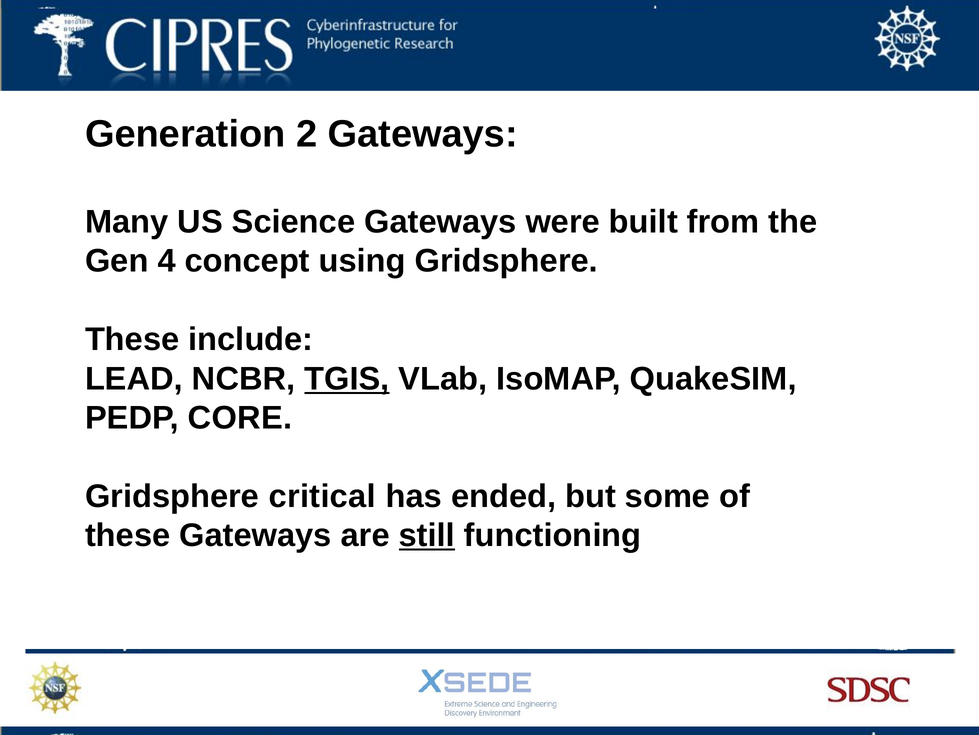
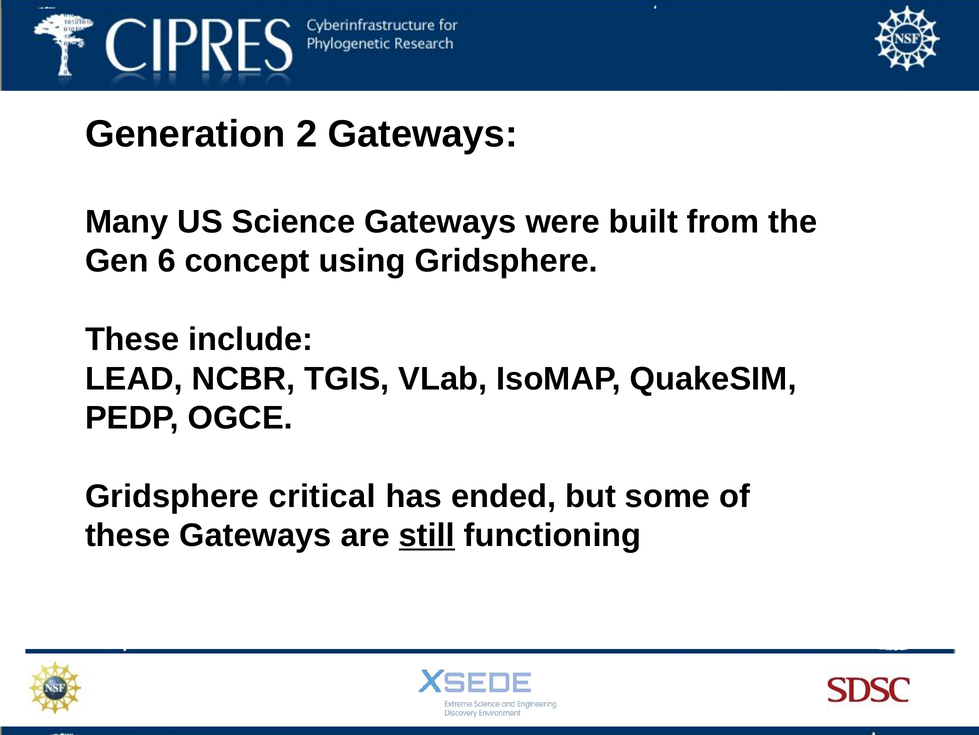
4: 4 -> 6
TGIS underline: present -> none
CORE: CORE -> OGCE
